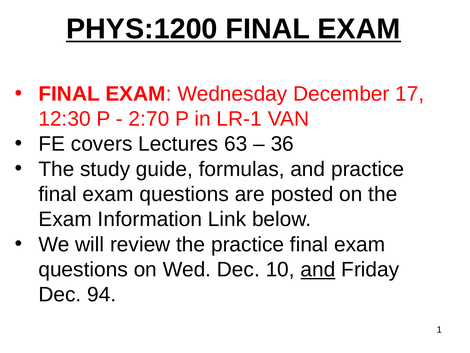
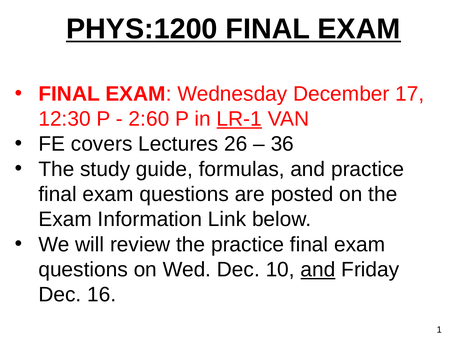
2:70: 2:70 -> 2:60
LR-1 underline: none -> present
63: 63 -> 26
94: 94 -> 16
